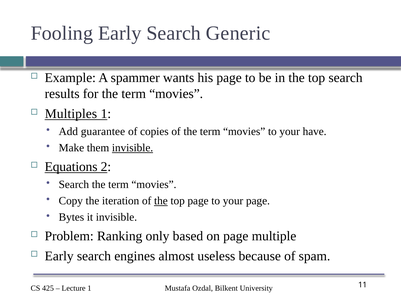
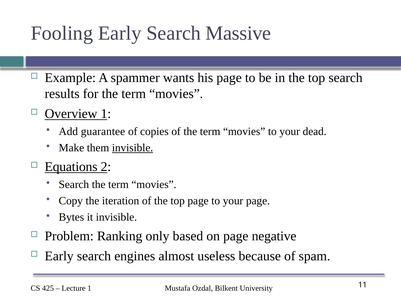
Generic: Generic -> Massive
Multiples: Multiples -> Overview
have: have -> dead
the at (161, 201) underline: present -> none
multiple: multiple -> negative
